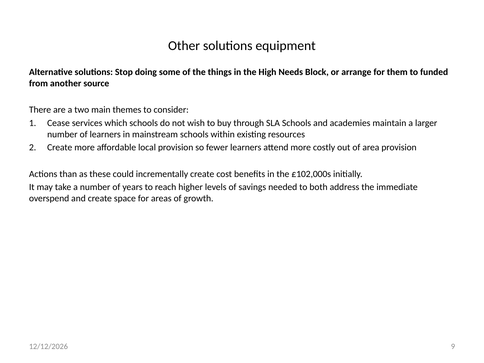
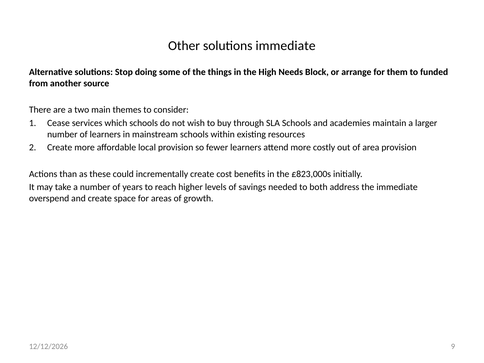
solutions equipment: equipment -> immediate
£102,000s: £102,000s -> £823,000s
